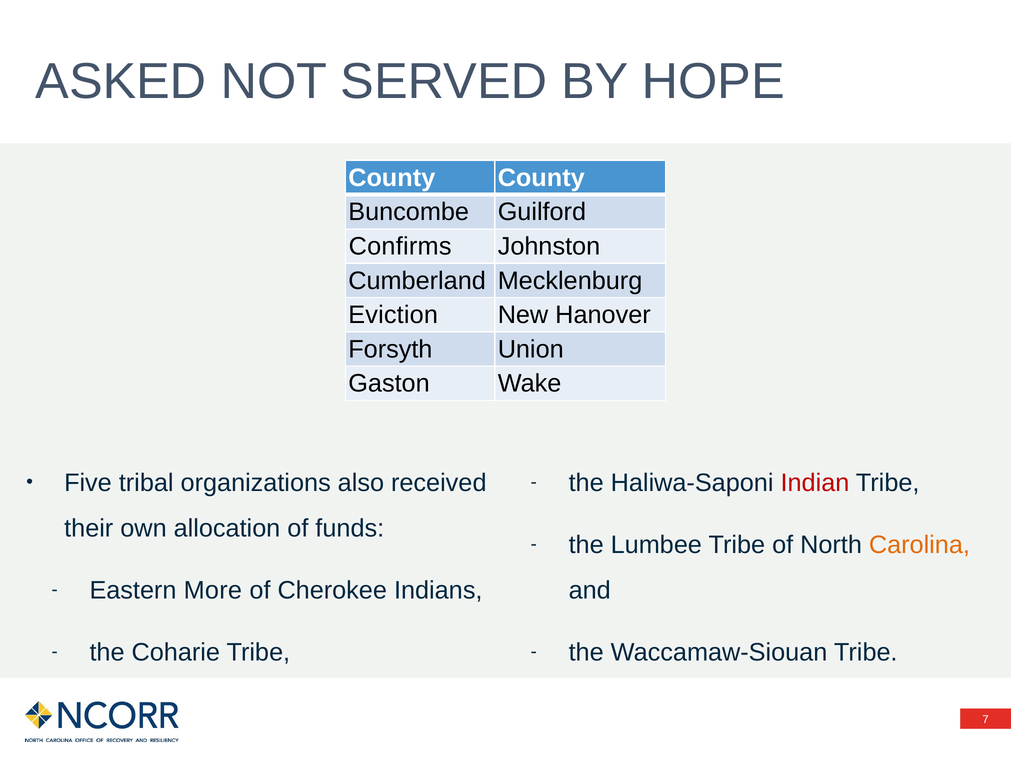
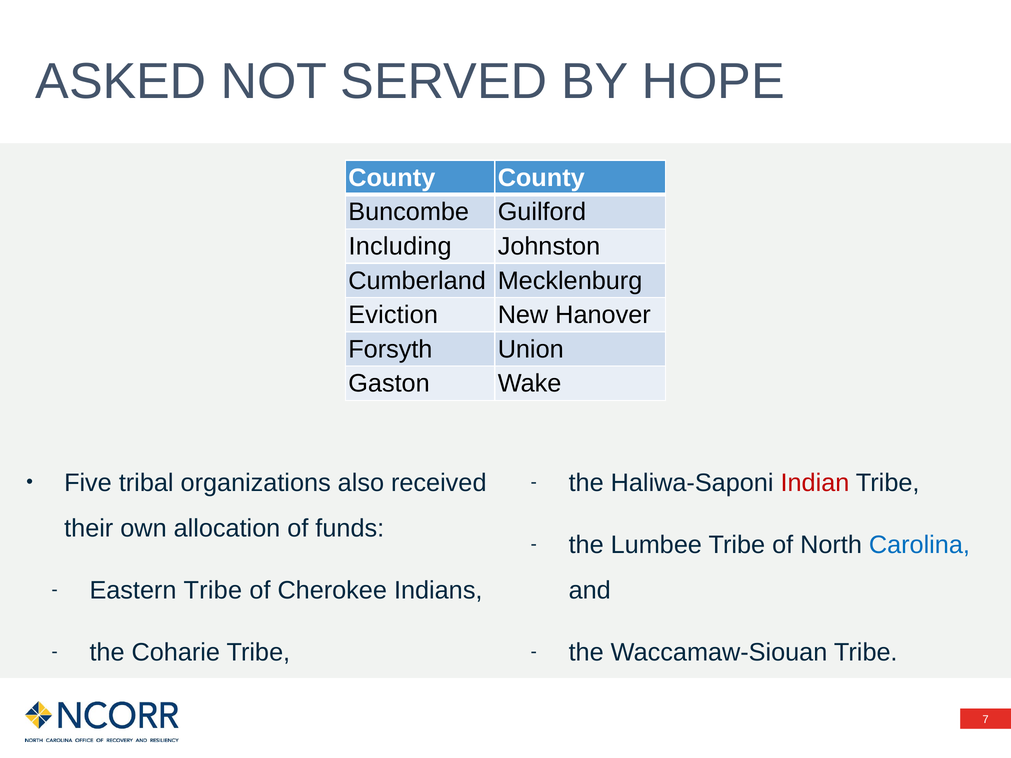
Confirms: Confirms -> Including
Carolina colour: orange -> blue
Eastern More: More -> Tribe
